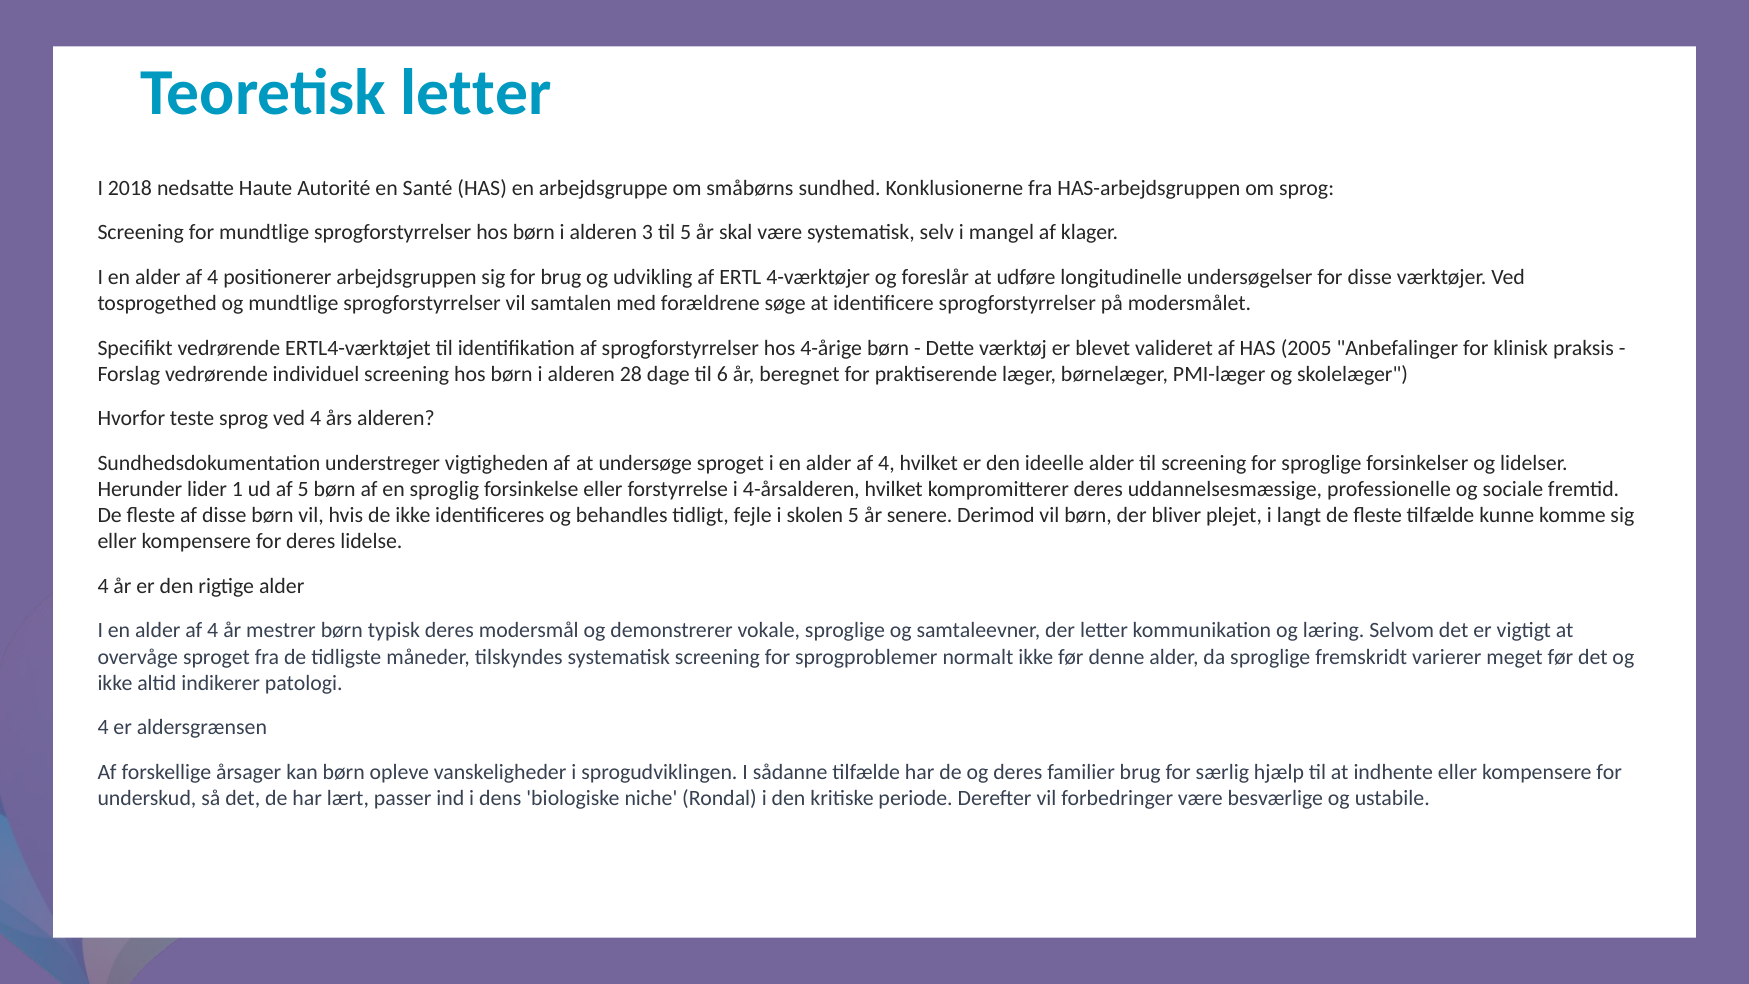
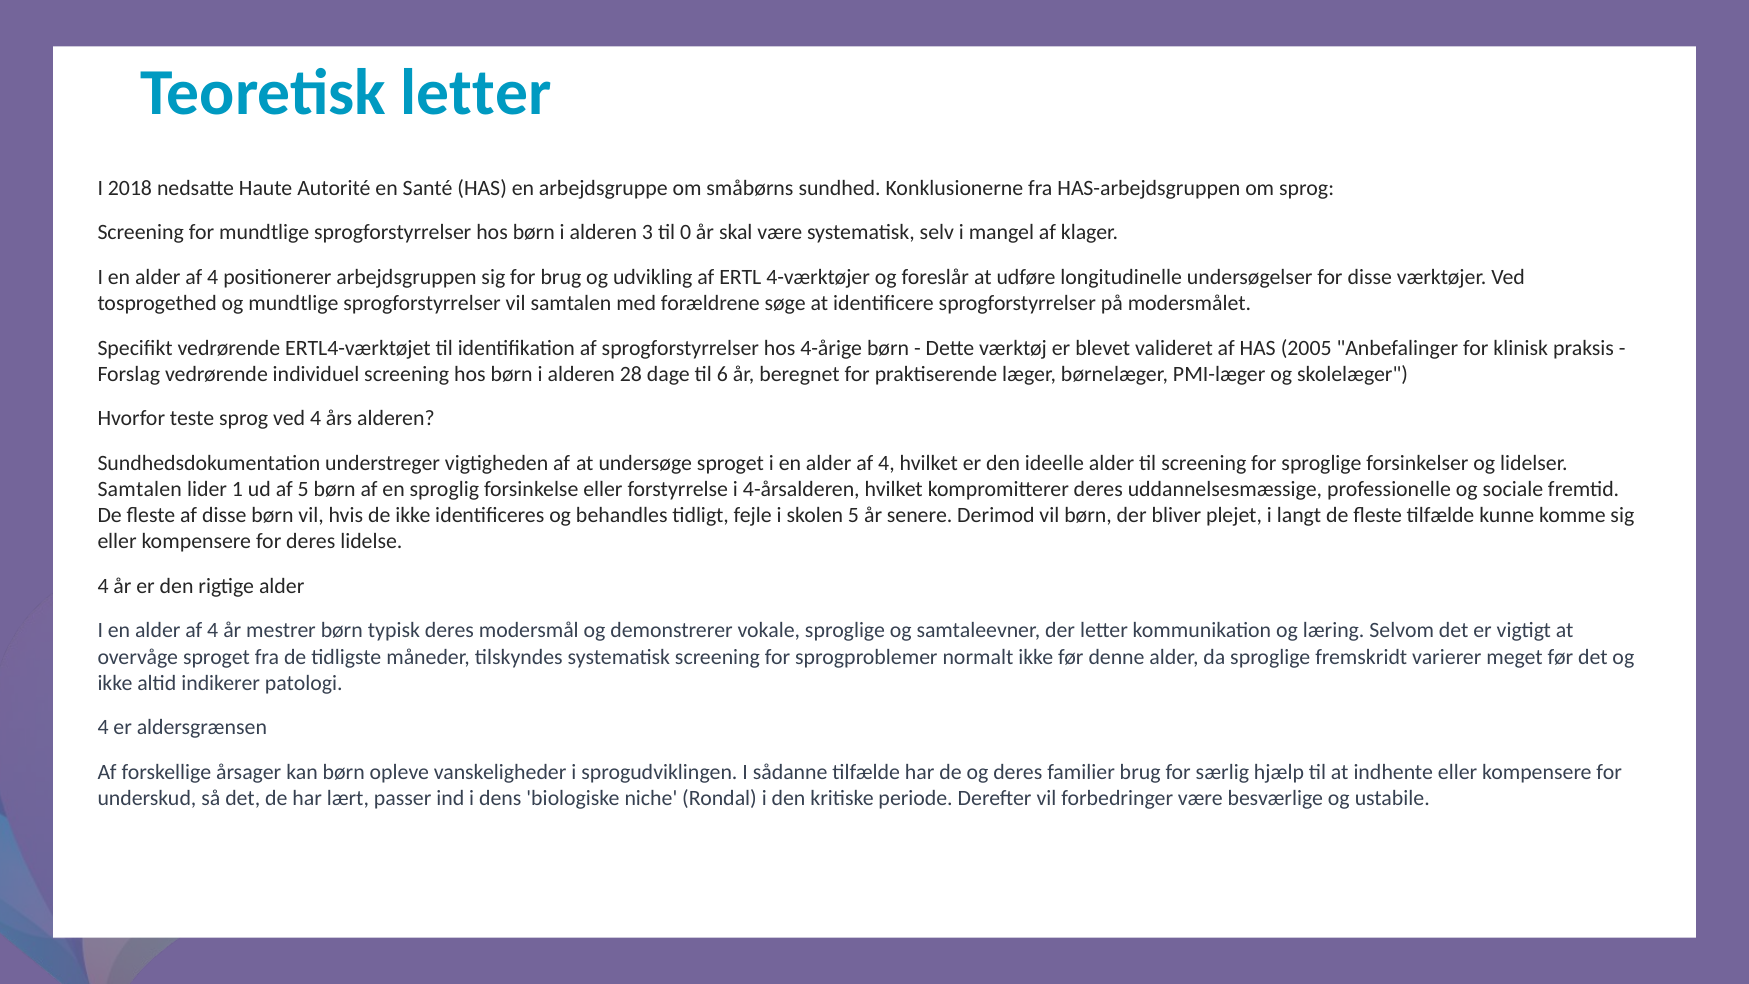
til 5: 5 -> 0
Herunder at (140, 489): Herunder -> Samtalen
